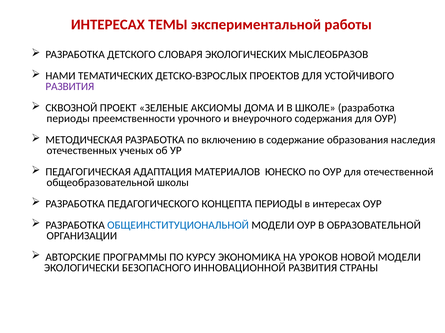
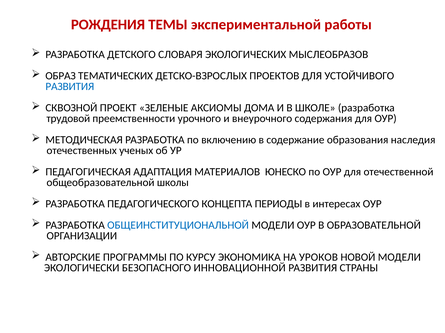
ИНТЕРЕСАХ at (108, 25): ИНТЕРЕСАХ -> РОЖДЕНИЯ
НАМИ: НАМИ -> ОБРАЗ
РАЗВИТИЯ at (70, 87) colour: purple -> blue
периоды at (68, 119): периоды -> трудовой
